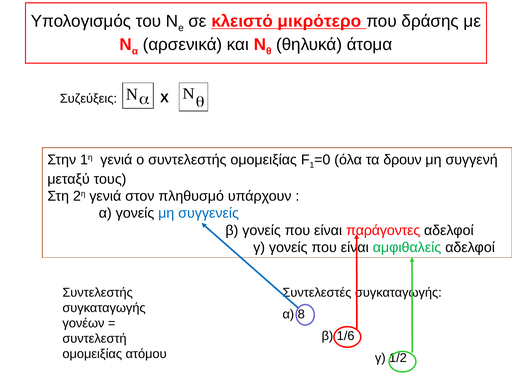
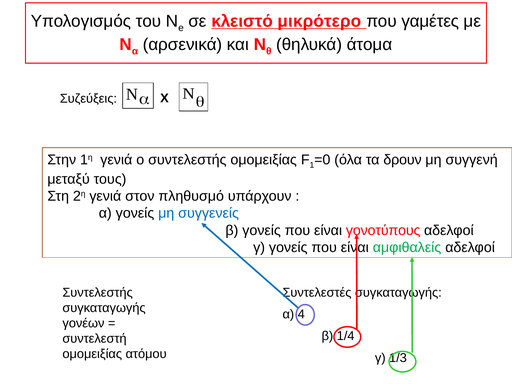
δράσης: δράσης -> γαμέτες
παράγοντες: παράγοντες -> γονοτύπους
8: 8 -> 4
1/6: 1/6 -> 1/4
1/2: 1/2 -> 1/3
